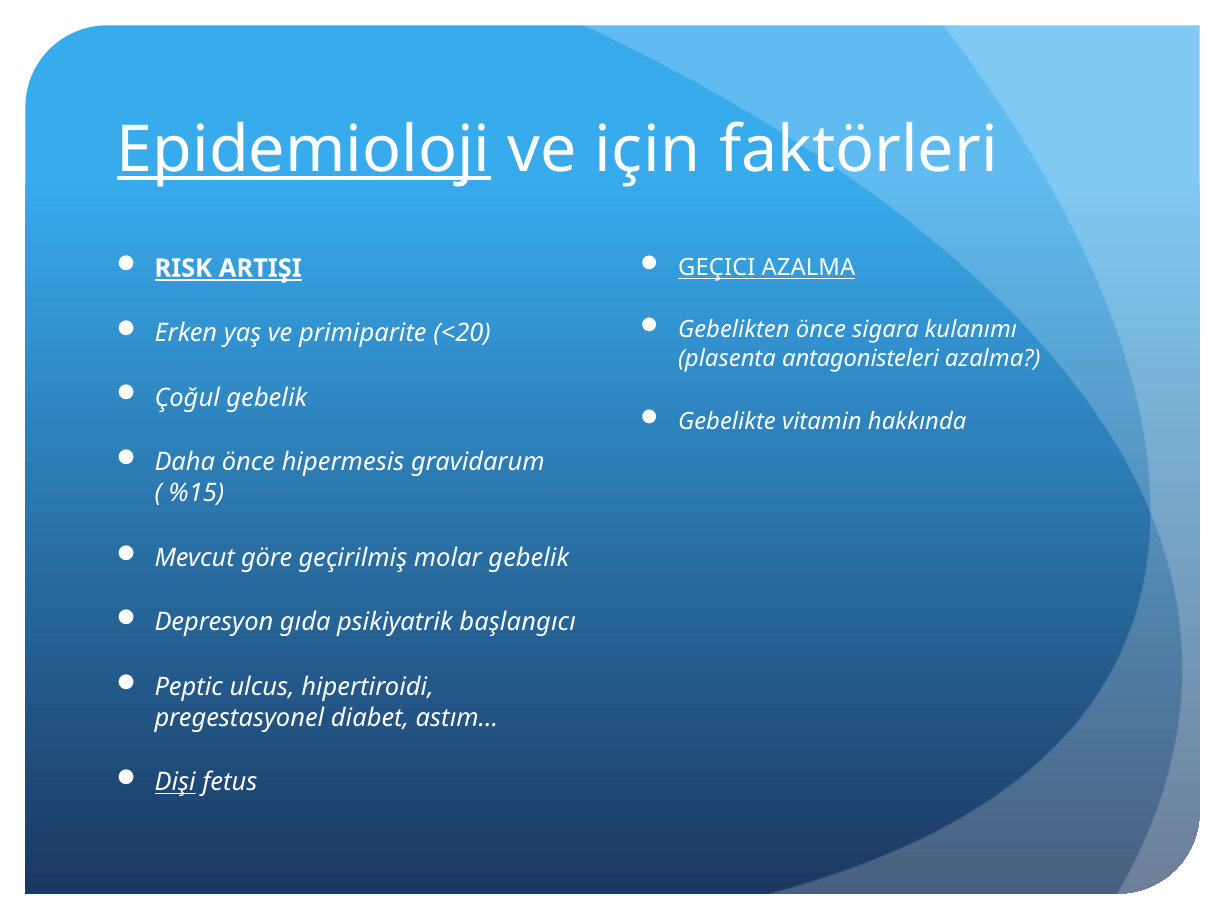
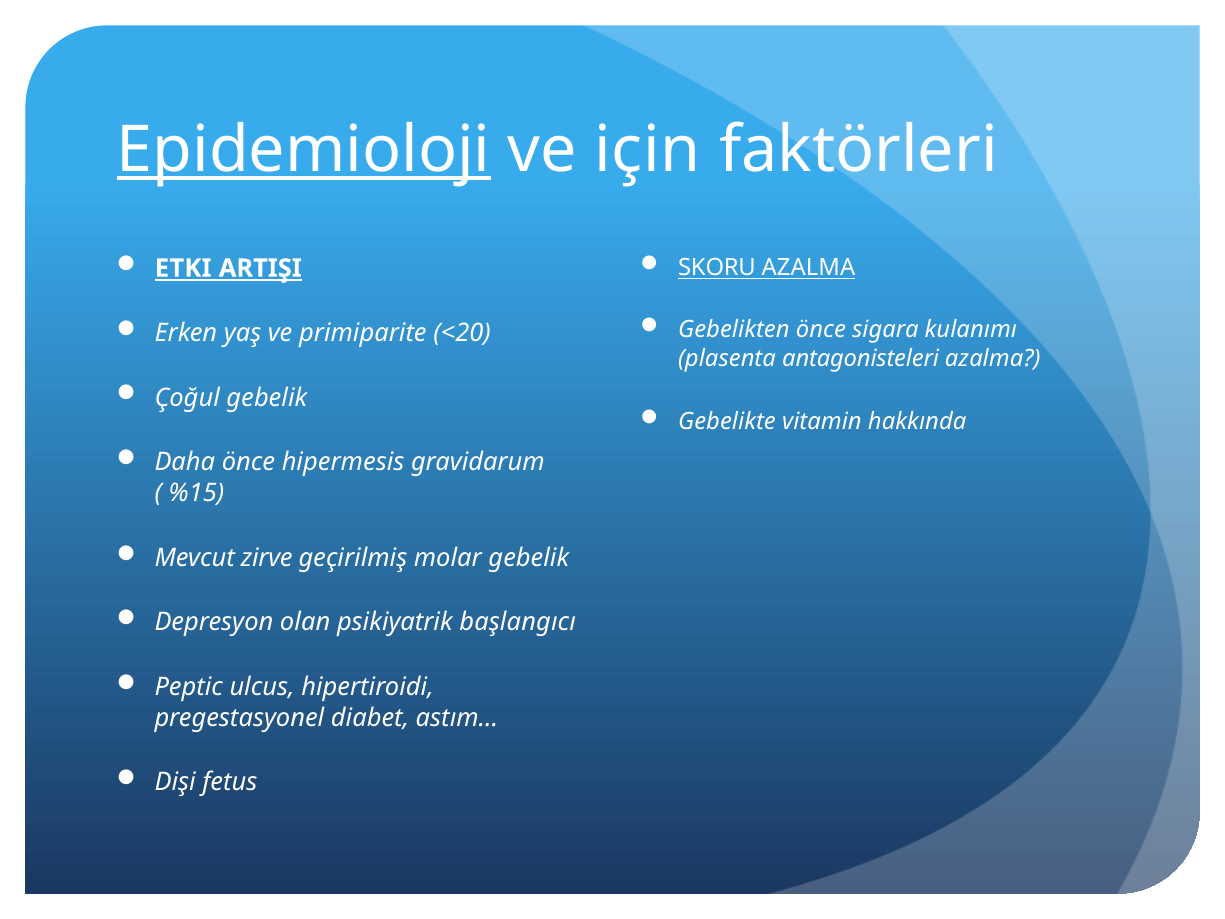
GEÇICI: GEÇICI -> SKORU
RISK: RISK -> ETKI
göre: göre -> zirve
gıda: gıda -> olan
Dişi underline: present -> none
